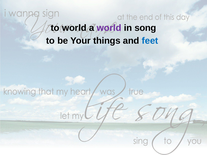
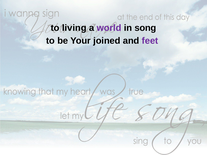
to world: world -> living
things: things -> joined
feet colour: blue -> purple
